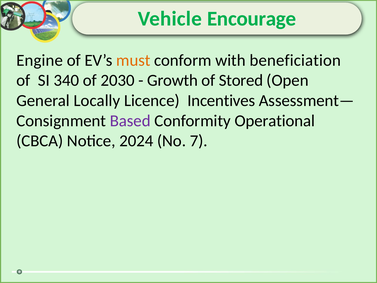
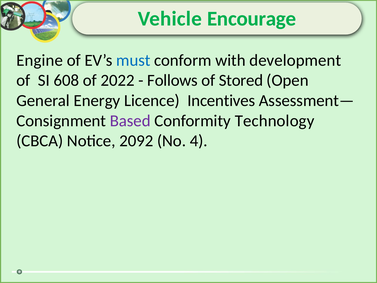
must colour: orange -> blue
beneficiation: beneficiation -> development
340: 340 -> 608
2030: 2030 -> 2022
Growth: Growth -> Follows
Locally: Locally -> Energy
Operational: Operational -> Technology
2024: 2024 -> 2092
7: 7 -> 4
